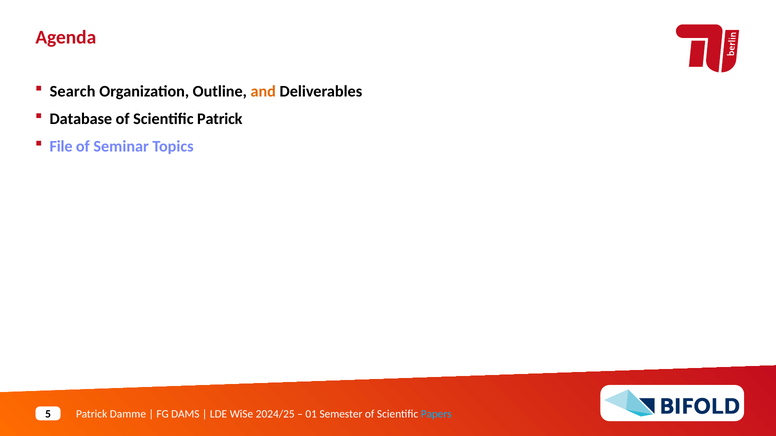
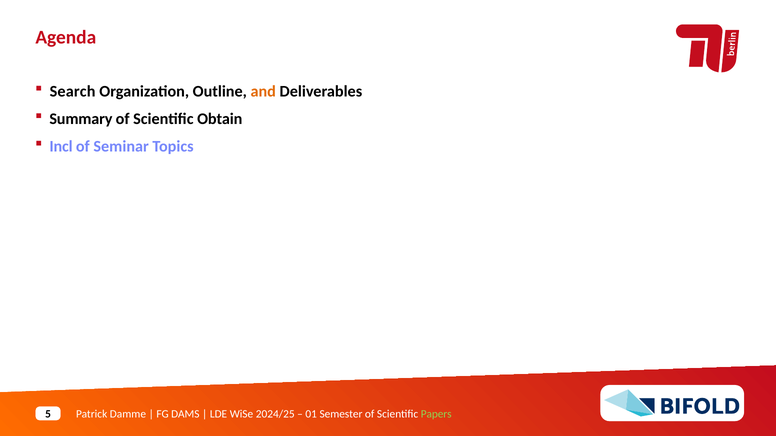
Database: Database -> Summary
Scientific Patrick: Patrick -> Obtain
File: File -> Incl
Papers colour: light blue -> light green
